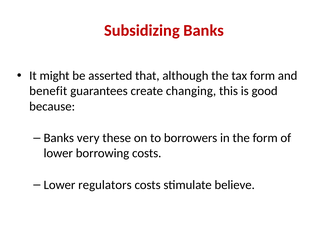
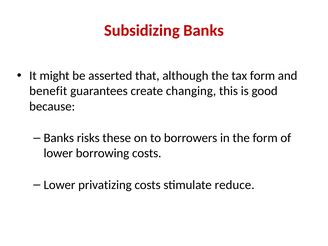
very: very -> risks
regulators: regulators -> privatizing
believe: believe -> reduce
